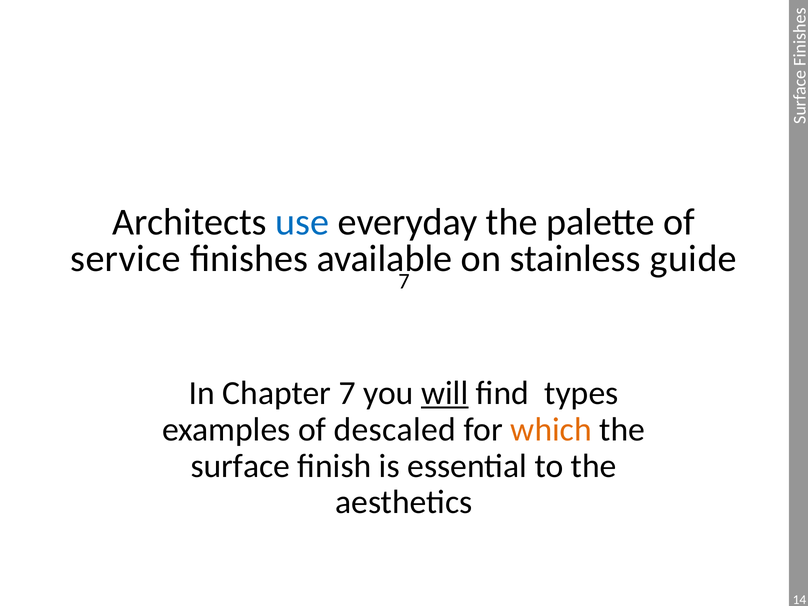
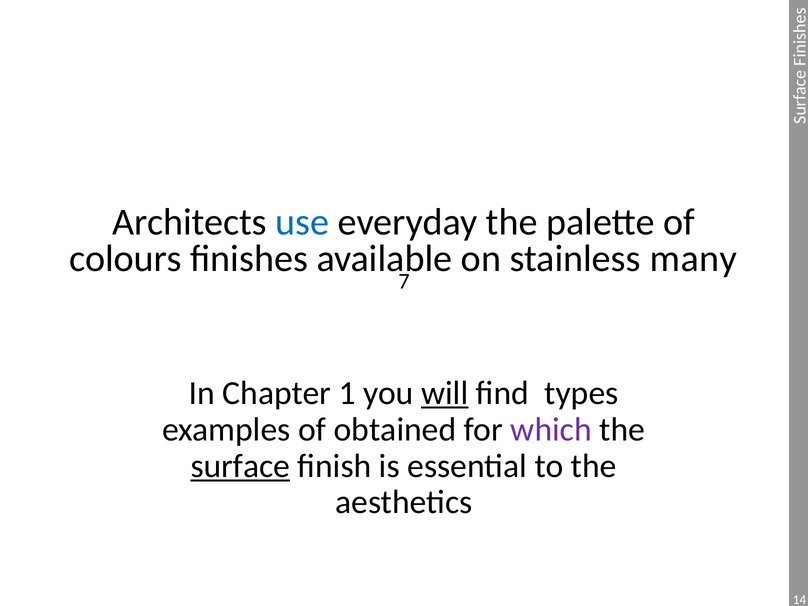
service: service -> colours
guide: guide -> many
Chapter 7: 7 -> 1
descaled: descaled -> obtained
which colour: orange -> purple
surface underline: none -> present
